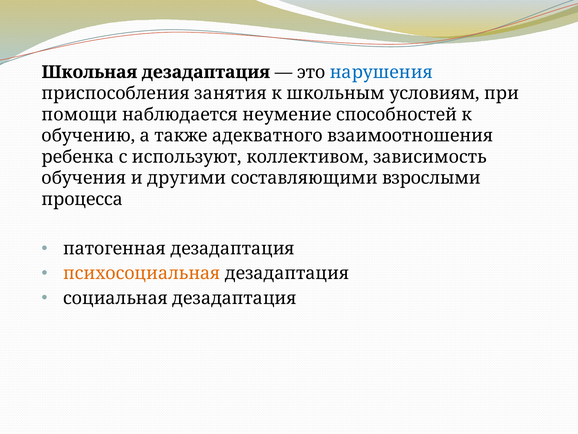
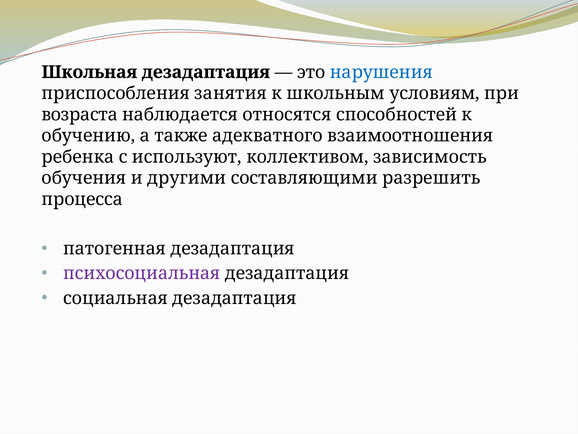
помощи: помощи -> возраста
неумение: неумение -> относятся
взрослыми: взрослыми -> разрешить
психосоциальная colour: orange -> purple
